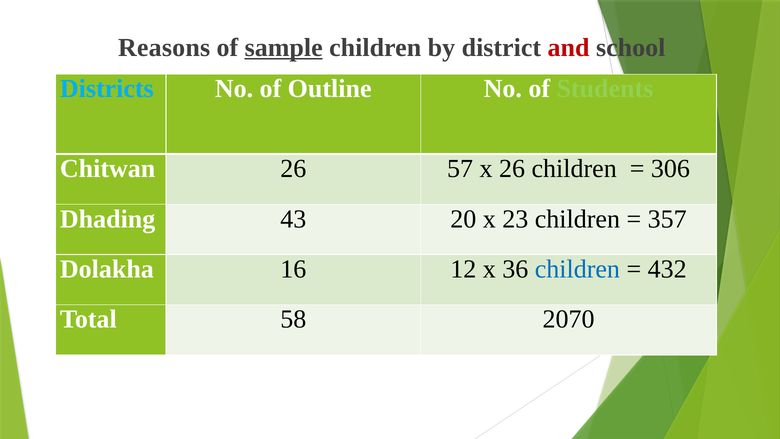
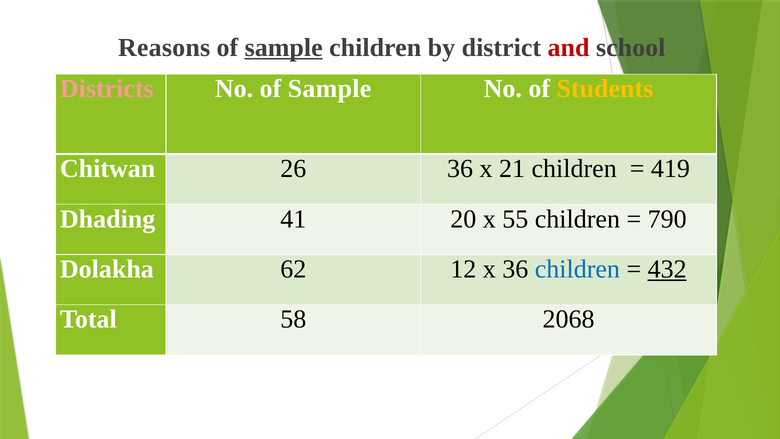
Districts colour: light blue -> pink
No of Outline: Outline -> Sample
Students colour: light green -> yellow
26 57: 57 -> 36
x 26: 26 -> 21
306: 306 -> 419
43: 43 -> 41
23: 23 -> 55
357: 357 -> 790
16: 16 -> 62
432 underline: none -> present
2070: 2070 -> 2068
